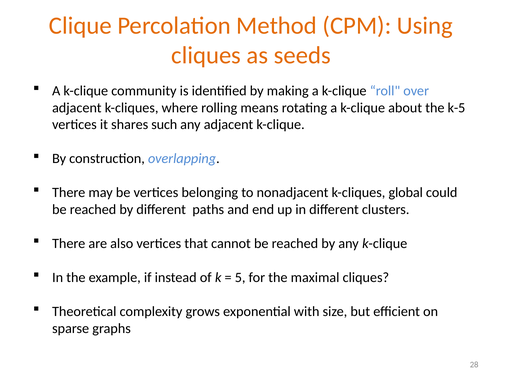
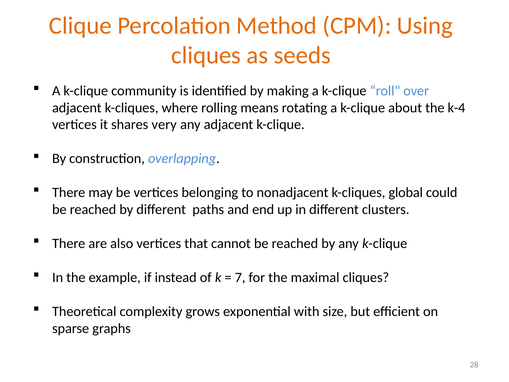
k-5: k-5 -> k-4
such: such -> very
5: 5 -> 7
